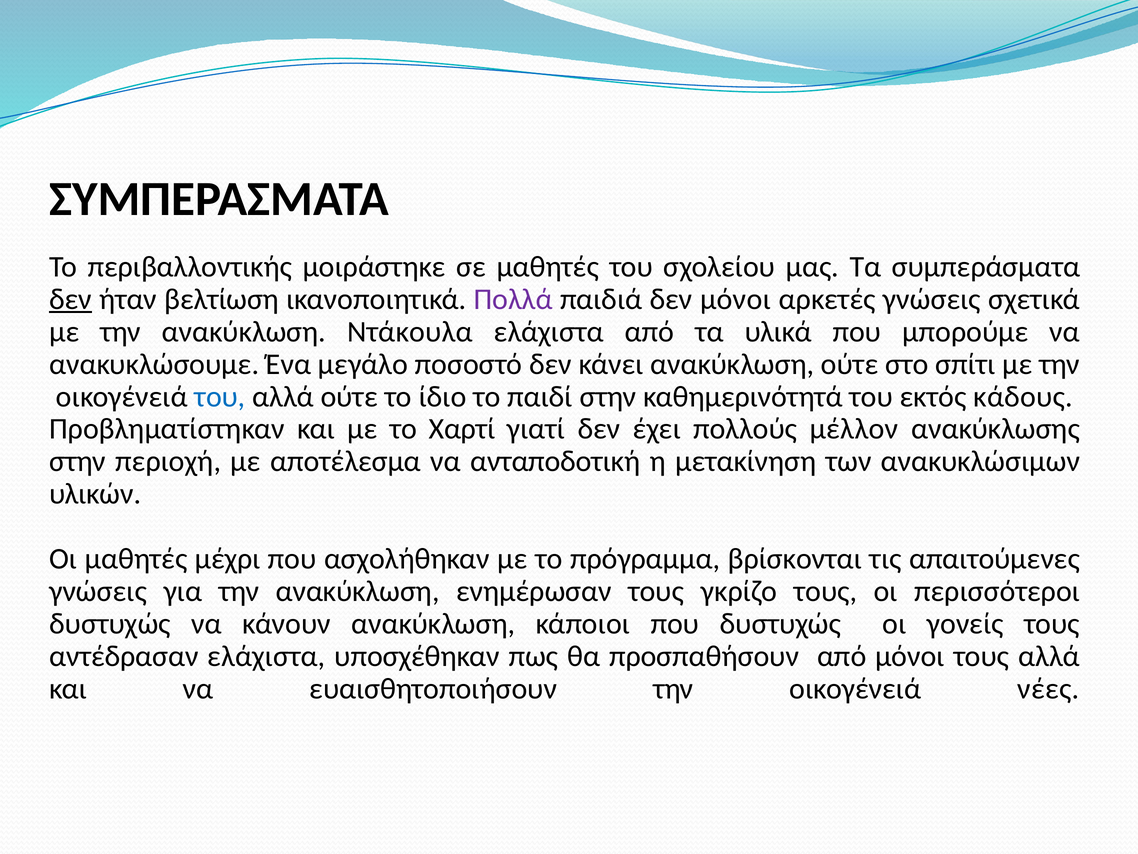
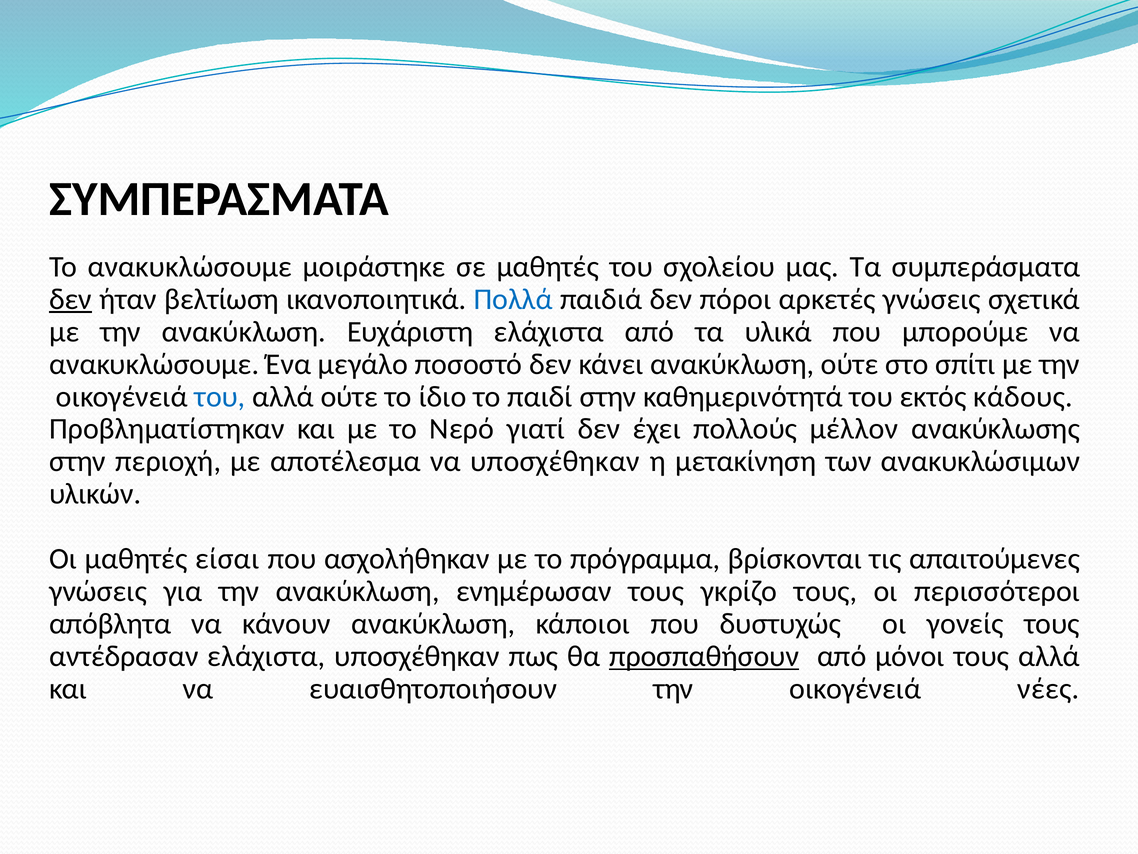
Το περιβαλλοντικής: περιβαλλοντικής -> ανακυκλώσουμε
Πολλά colour: purple -> blue
δεν μόνοι: μόνοι -> πόροι
Ντάκουλα: Ντάκουλα -> Ευχάριστη
Χαρτί: Χαρτί -> Νερό
να ανταποδοτική: ανταποδοτική -> υποσχέθηκαν
μέχρι: μέχρι -> είσαι
δυστυχώς at (110, 623): δυστυχώς -> απόβλητα
προσπαθήσουν underline: none -> present
